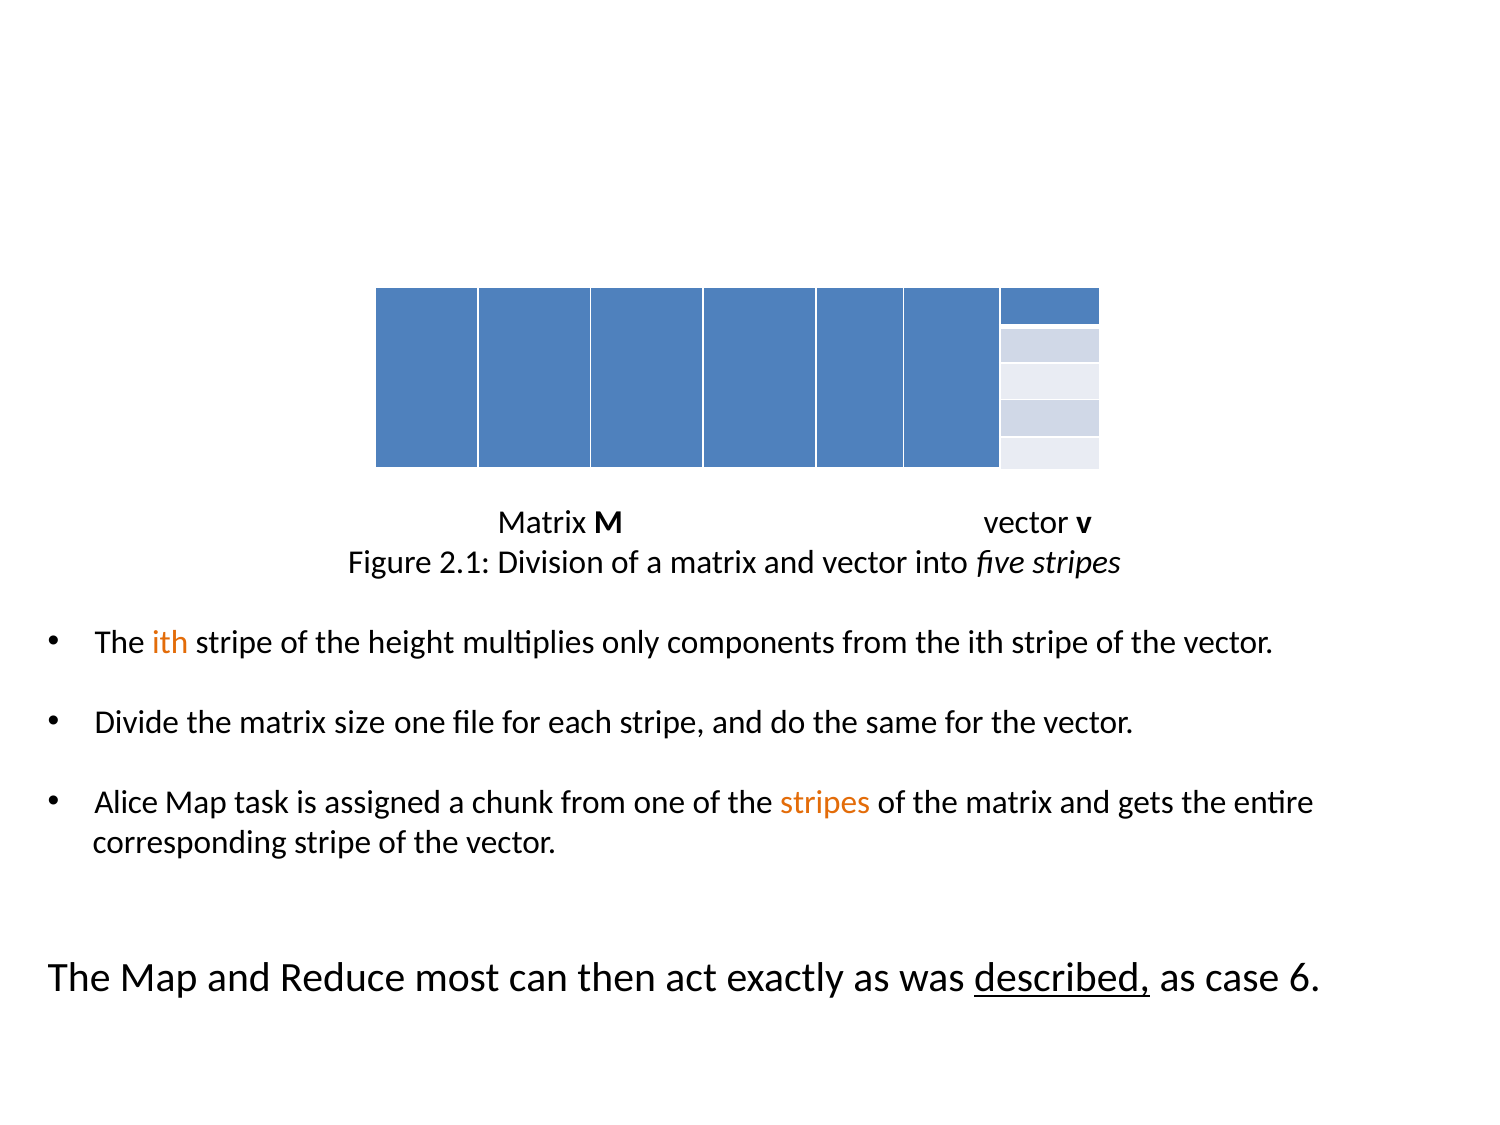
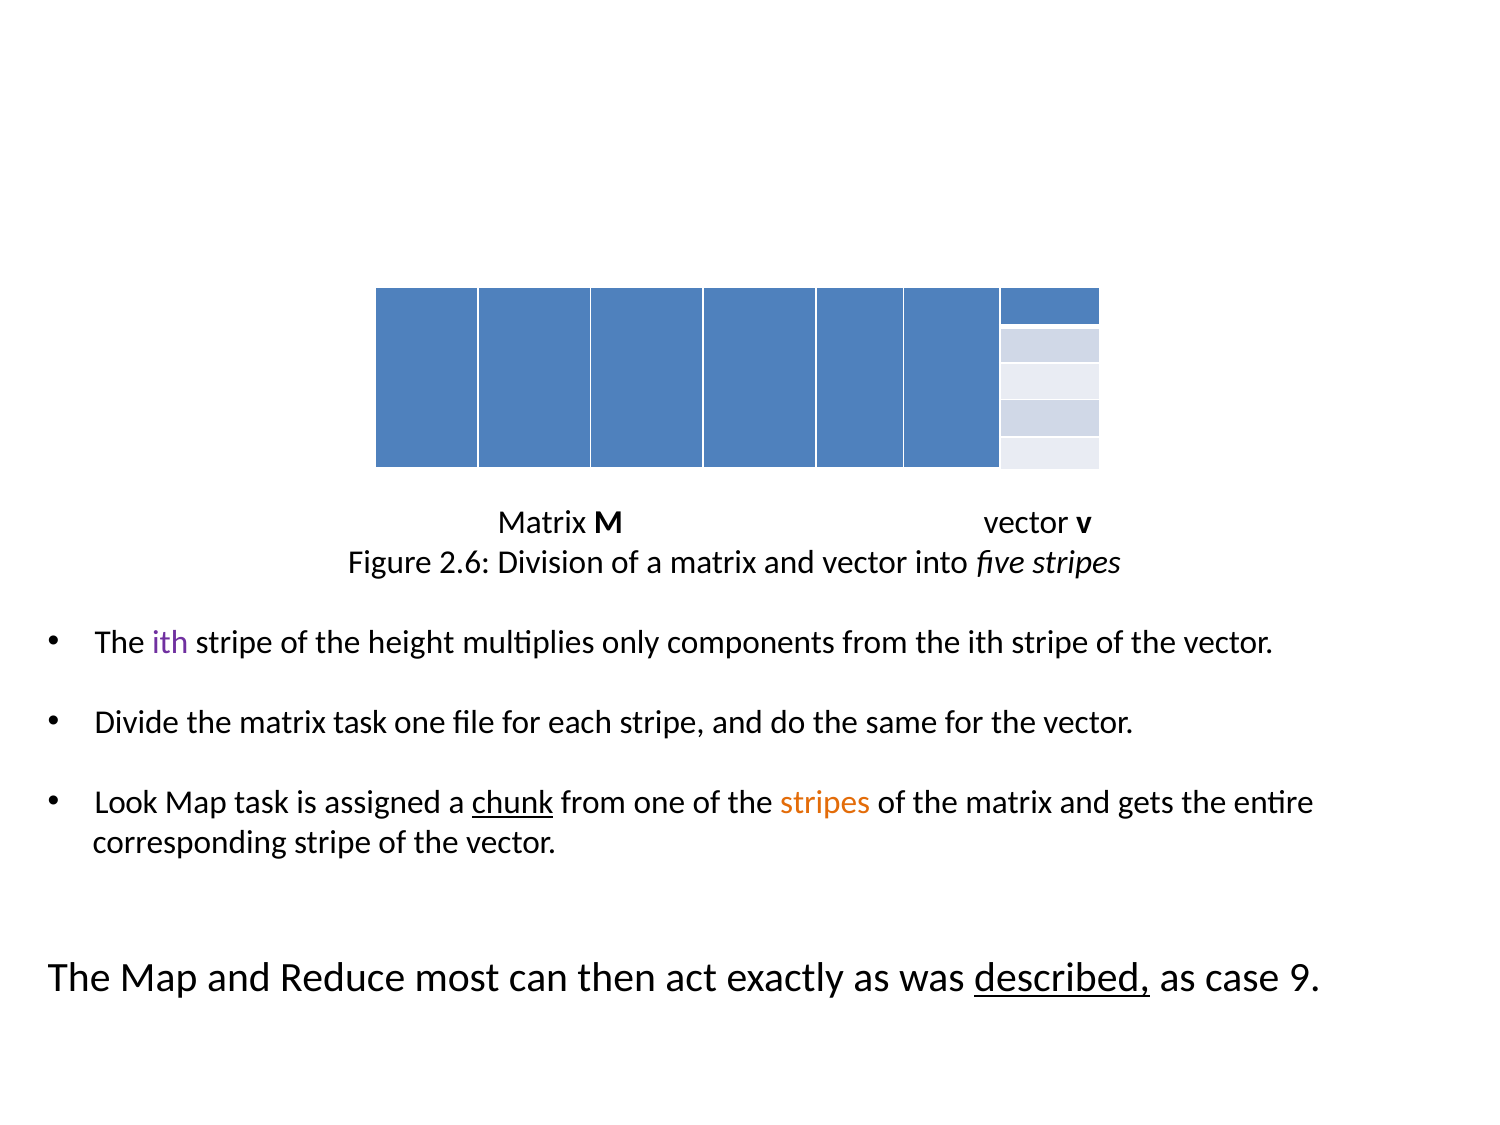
2.1: 2.1 -> 2.6
ith at (170, 643) colour: orange -> purple
matrix size: size -> task
Alice: Alice -> Look
chunk underline: none -> present
6: 6 -> 9
